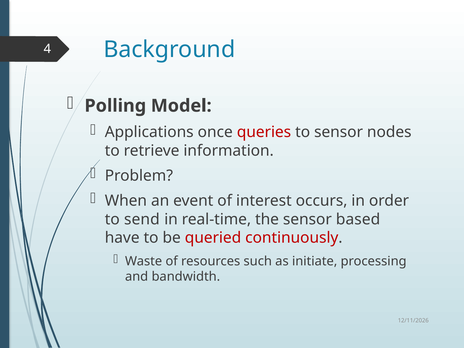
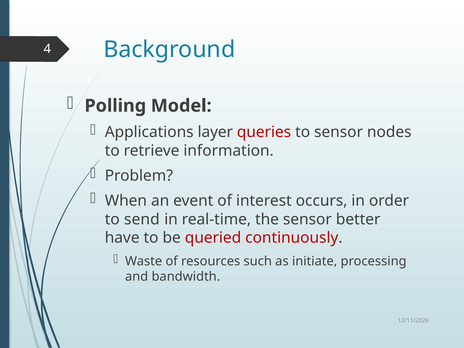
once: once -> layer
based: based -> better
